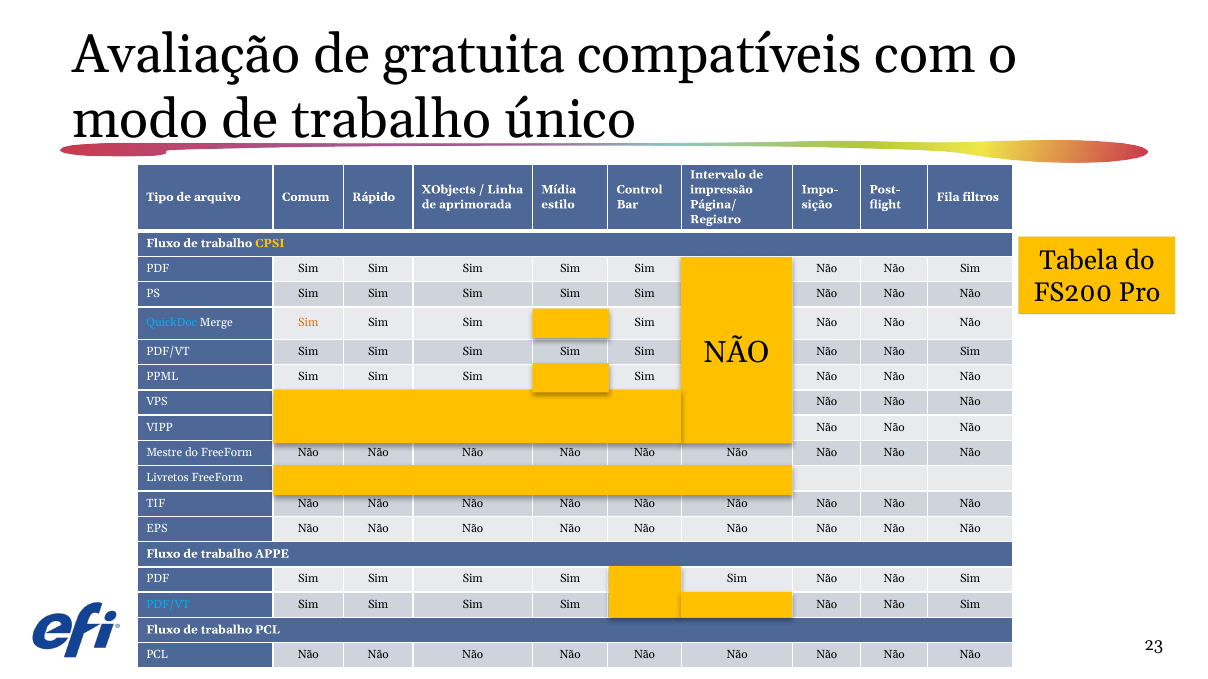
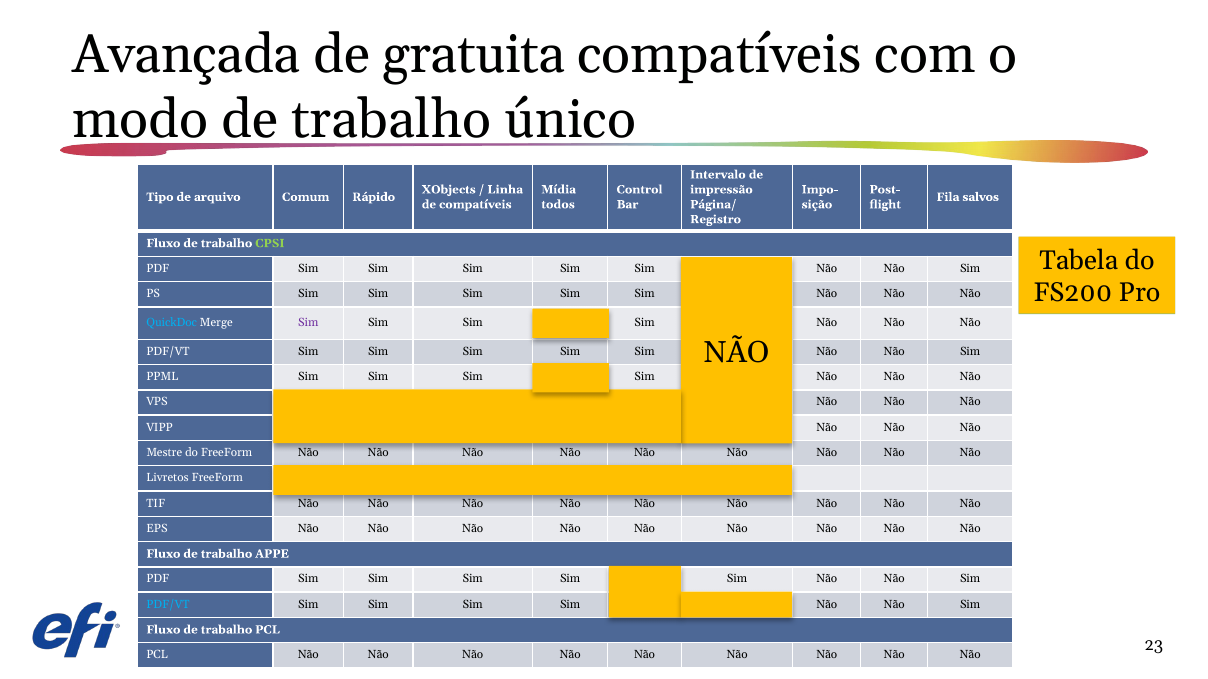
Avaliação: Avaliação -> Avançada
filtros: filtros -> salvos
de aprimorada: aprimorada -> compatíveis
estilo: estilo -> todos
CPSI colour: yellow -> light green
Sim at (308, 323) colour: orange -> purple
